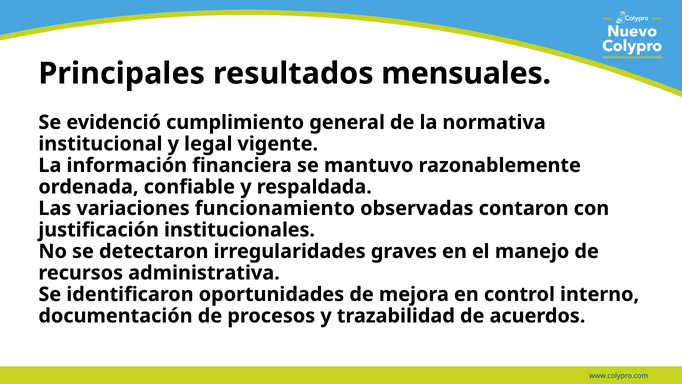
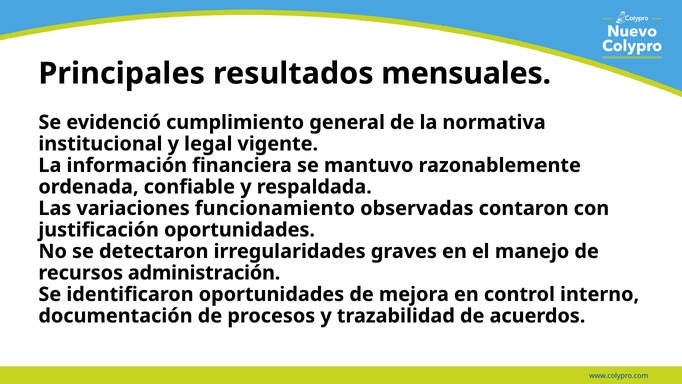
justificación institucionales: institucionales -> oportunidades
administrativa: administrativa -> administración
